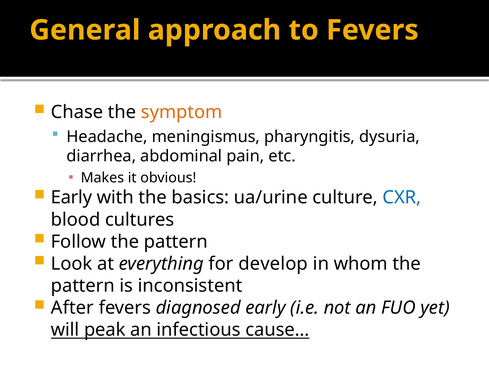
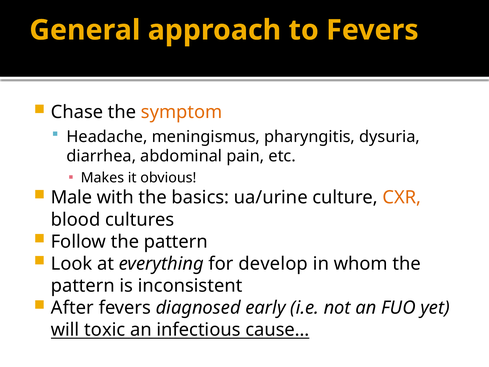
Early at (71, 197): Early -> Male
CXR colour: blue -> orange
peak: peak -> toxic
